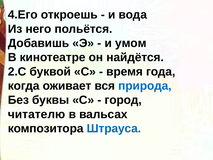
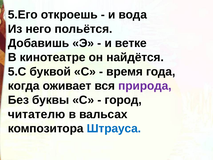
4.Его: 4.Его -> 5.Его
умом: умом -> ветке
2.С: 2.С -> 5.С
природа colour: blue -> purple
